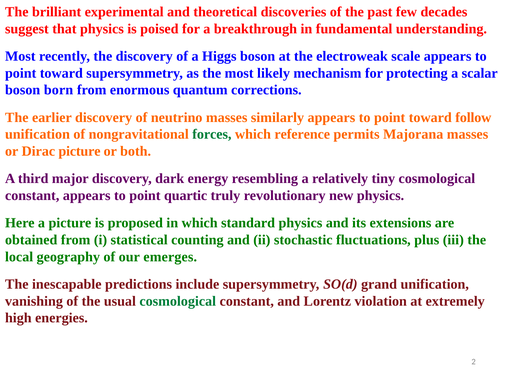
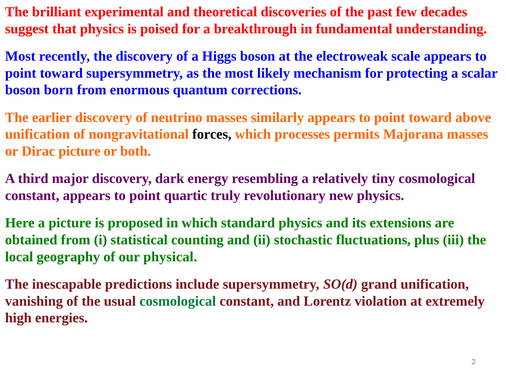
follow: follow -> above
forces colour: green -> black
reference: reference -> processes
emerges: emerges -> physical
